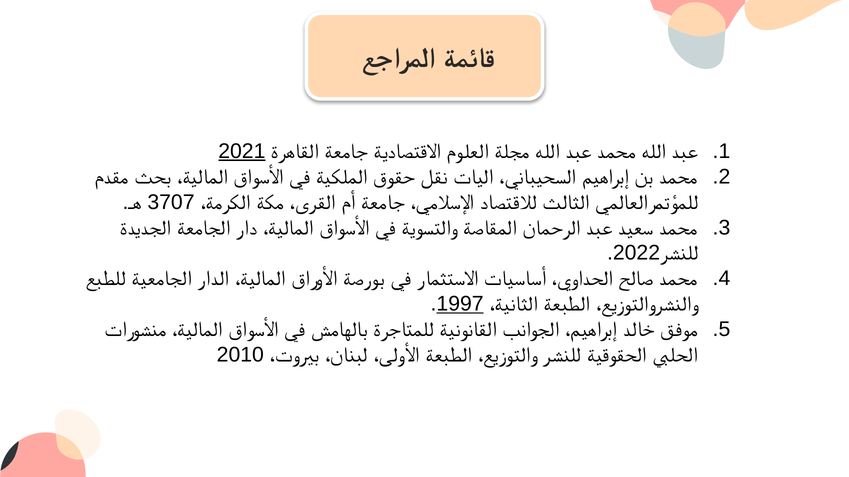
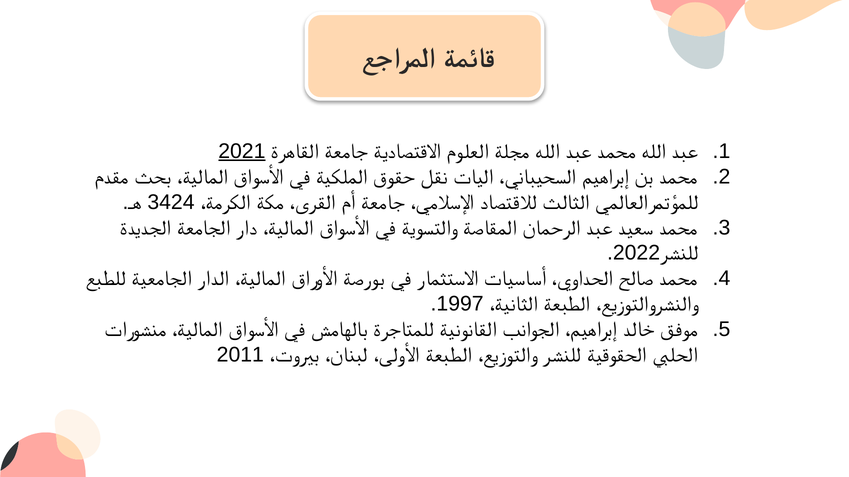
3707: 3707 -> 3424
1997 underline: present -> none
2010: 2010 -> 2011
